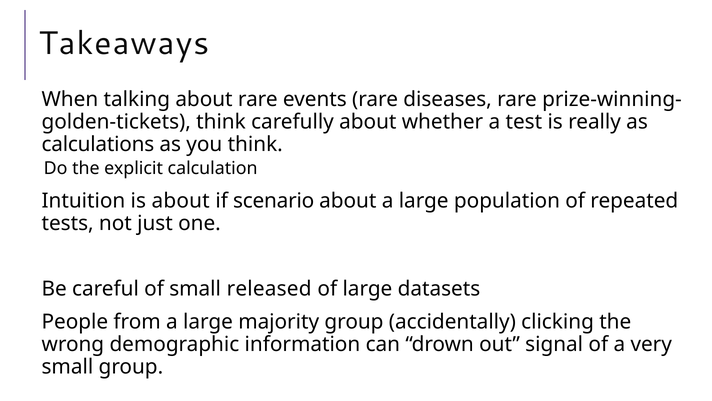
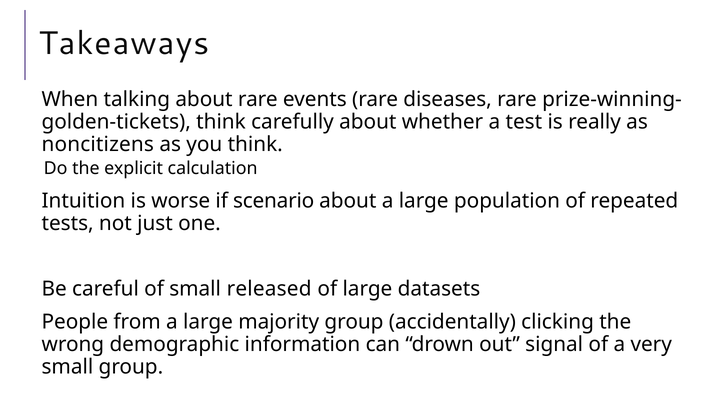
calculations: calculations -> noncitizens
is about: about -> worse
